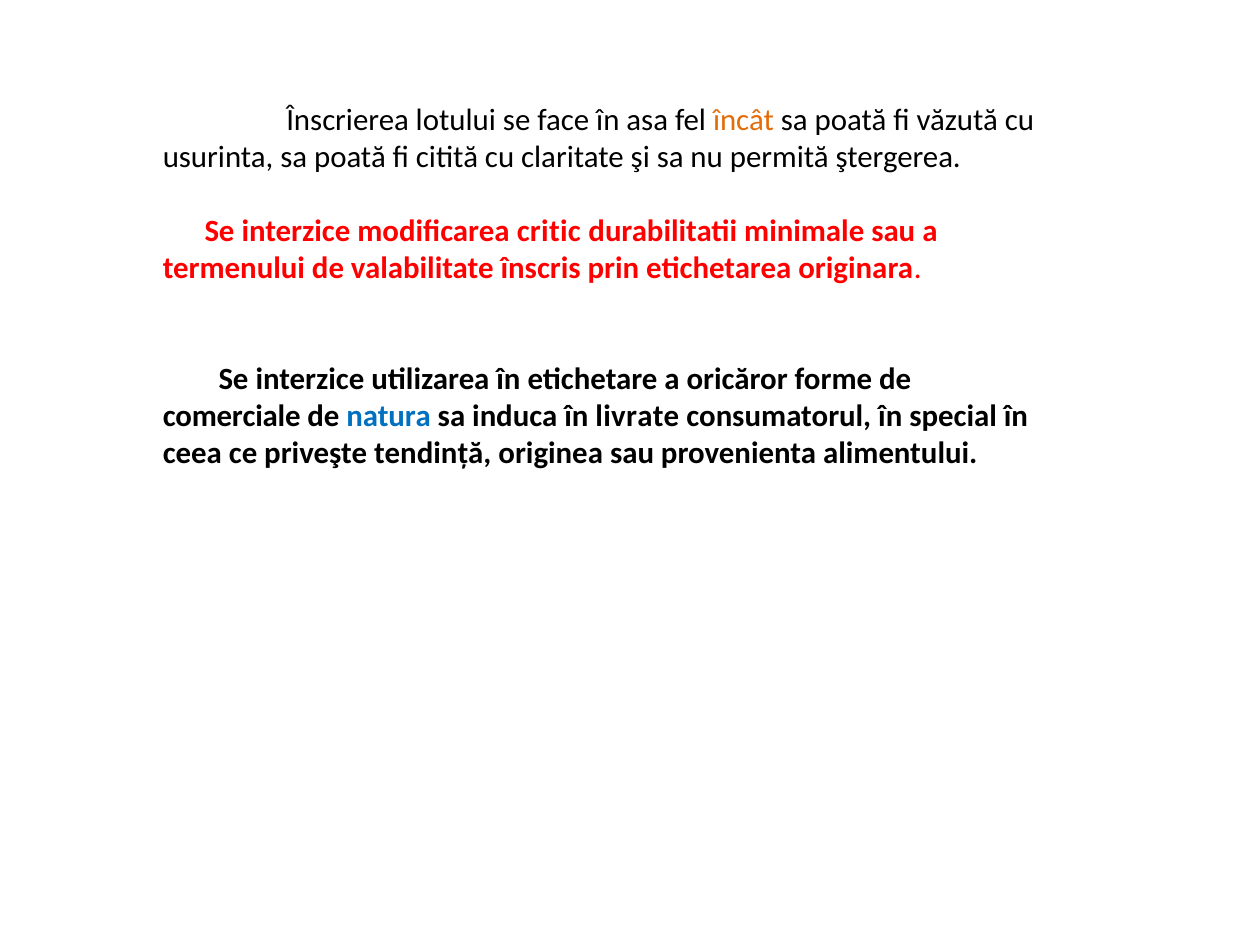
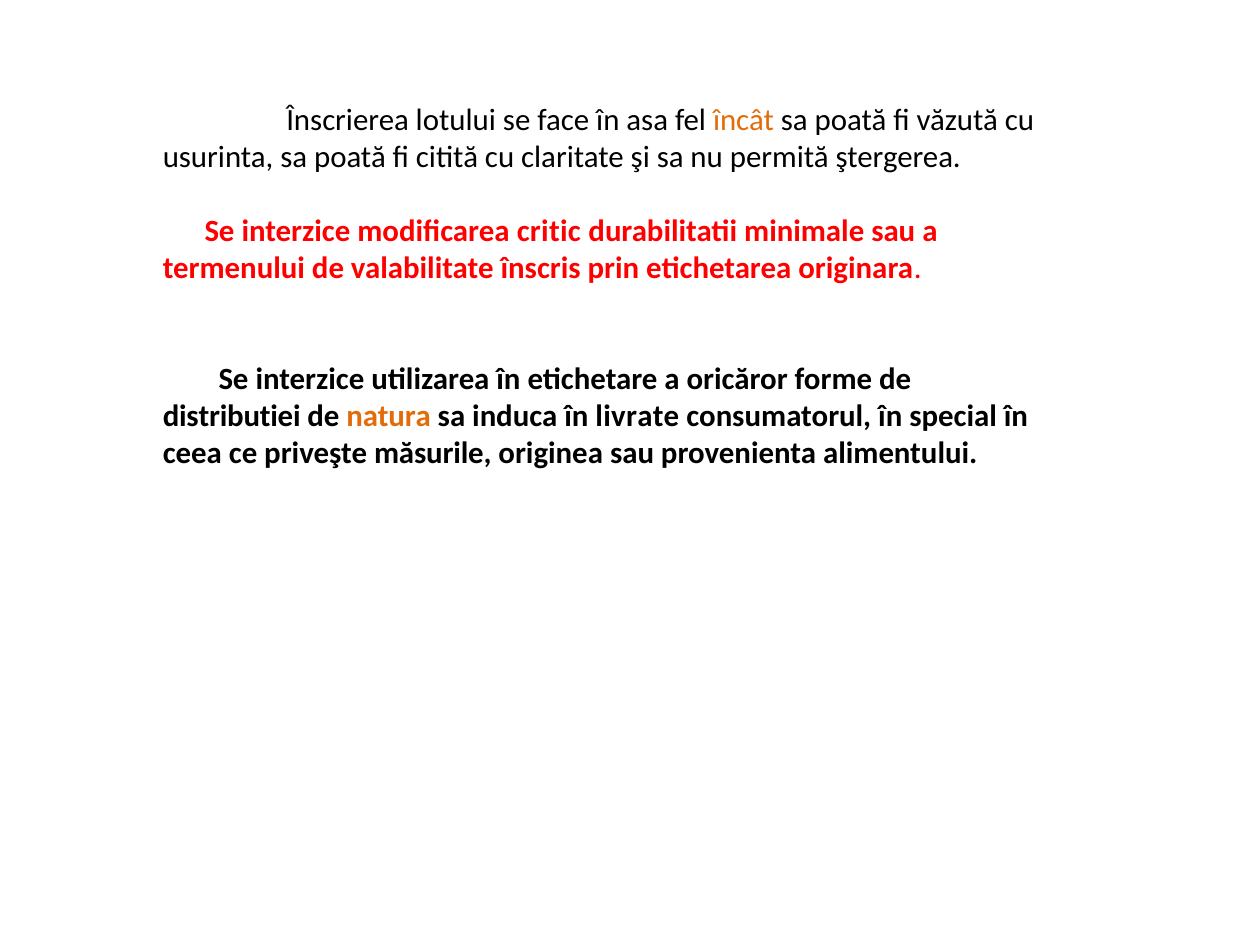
comerciale: comerciale -> distributiei
natura colour: blue -> orange
tendinţă: tendinţă -> măsurile
